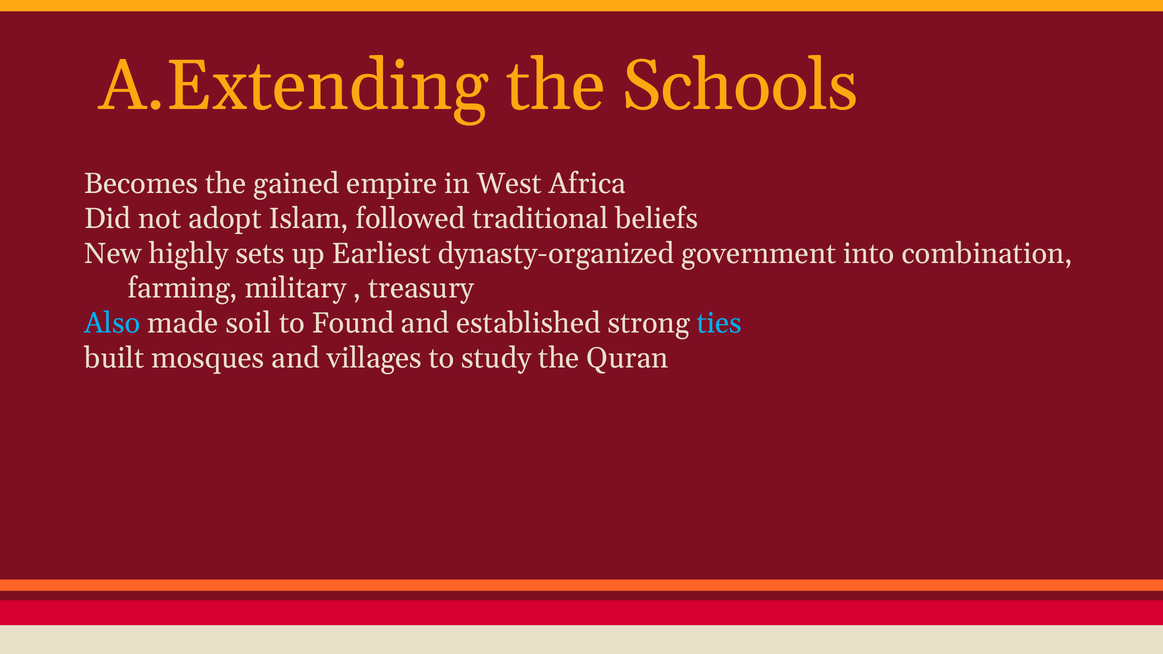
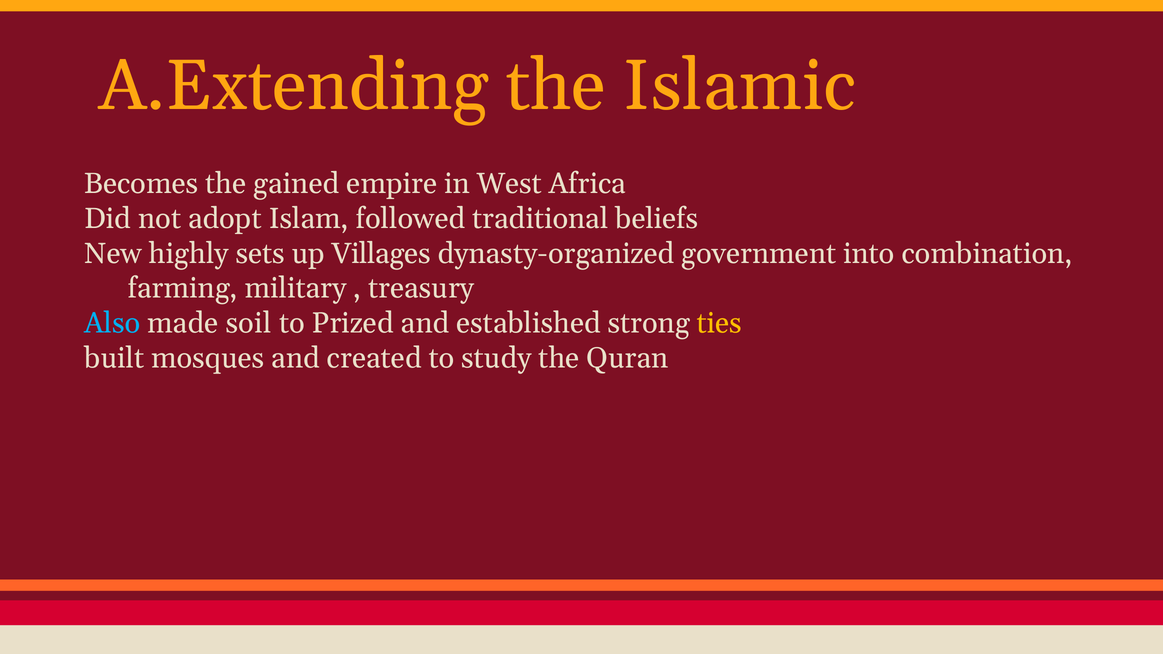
Schools: Schools -> Islamic
Earliest: Earliest -> Villages
Found: Found -> Prized
ties colour: light blue -> yellow
villages: villages -> created
